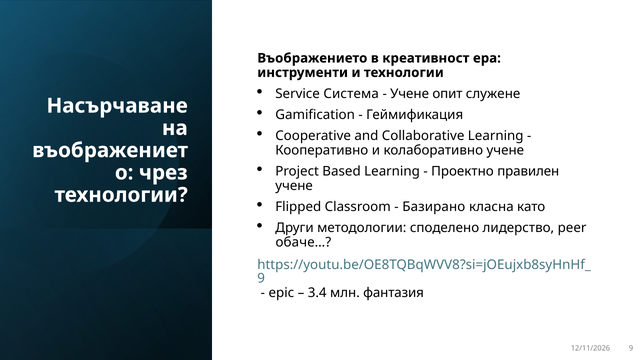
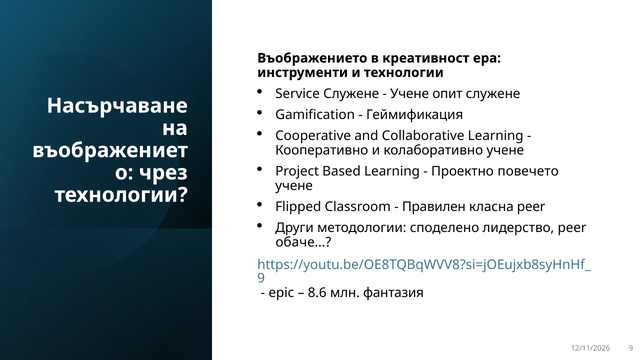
Service Система: Система -> Служeне
правилен: правилен -> повечето
Базирано: Базирано -> Правилен
класна като: като -> peer
3.4: 3.4 -> 8.6
